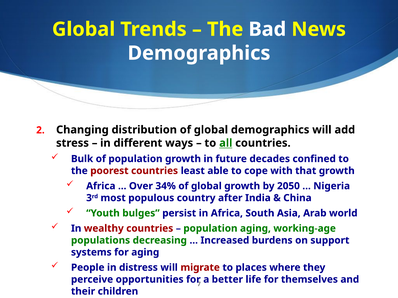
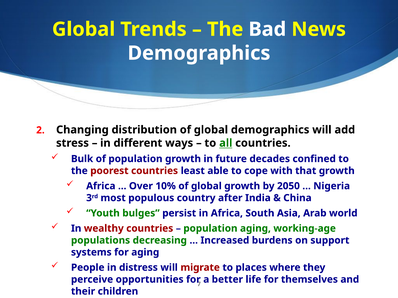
34%: 34% -> 10%
